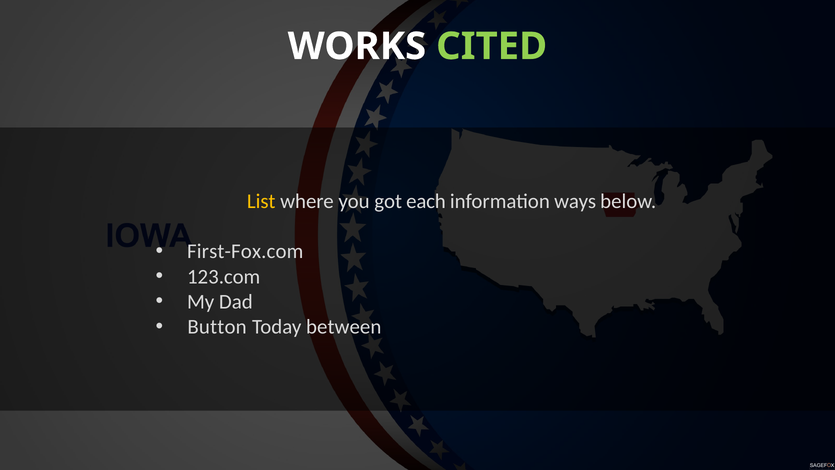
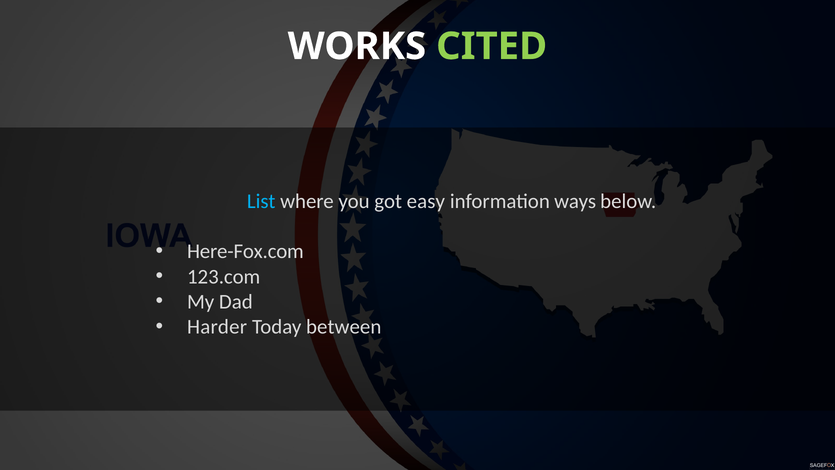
List colour: yellow -> light blue
each: each -> easy
First-Fox.com: First-Fox.com -> Here-Fox.com
Button: Button -> Harder
